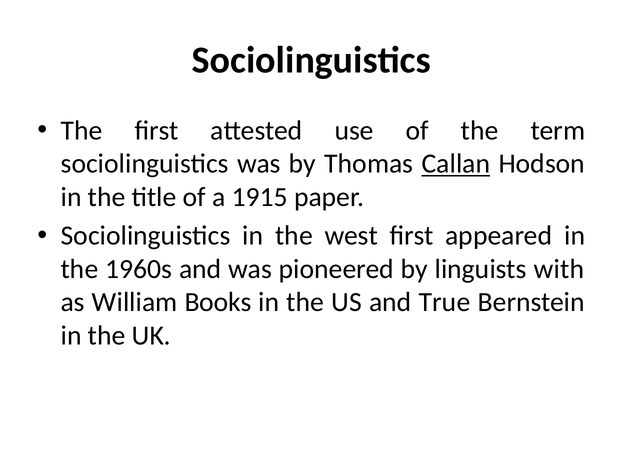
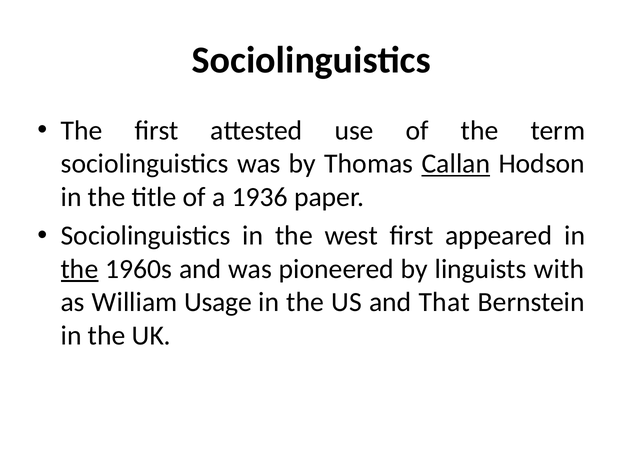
1915: 1915 -> 1936
the at (80, 269) underline: none -> present
Books: Books -> Usage
True: True -> That
